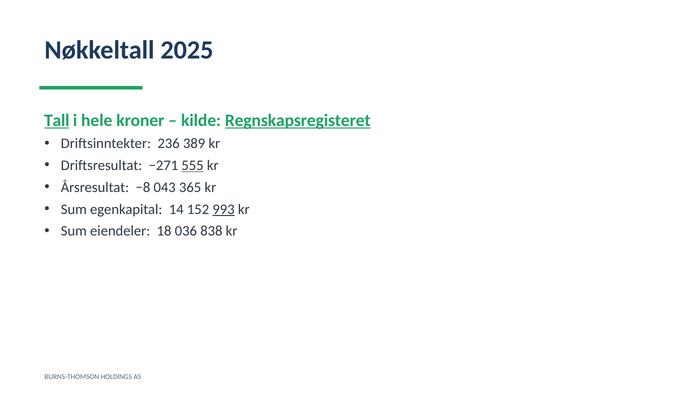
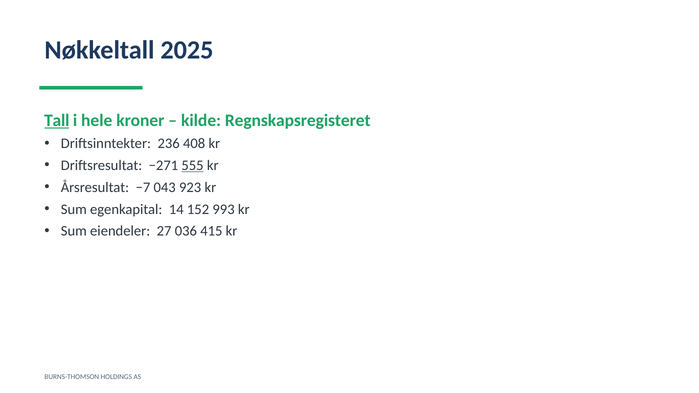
Regnskapsregisteret underline: present -> none
389: 389 -> 408
−8: −8 -> −7
365: 365 -> 923
993 underline: present -> none
18: 18 -> 27
838: 838 -> 415
